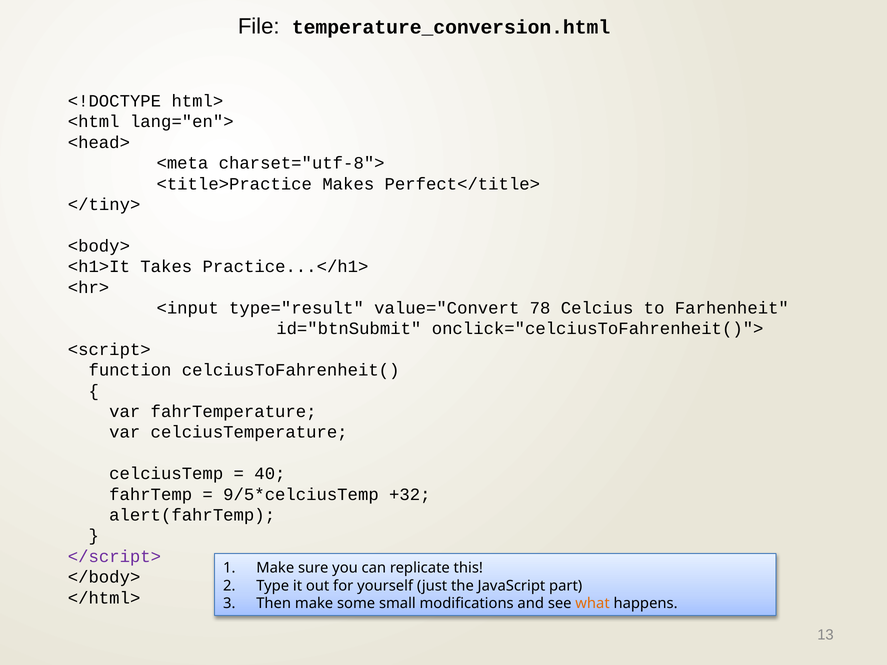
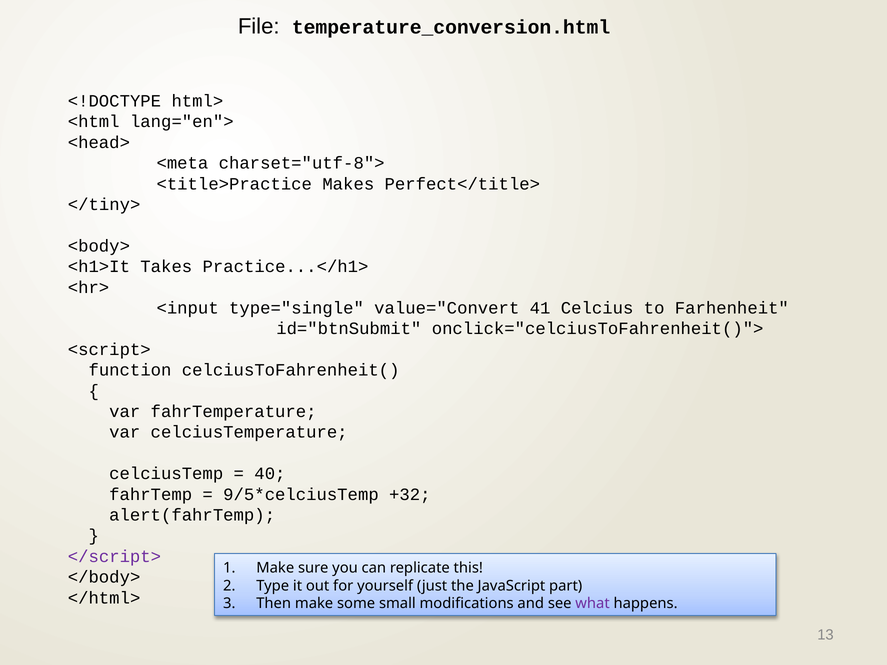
type="result: type="result -> type="single
78: 78 -> 41
what colour: orange -> purple
